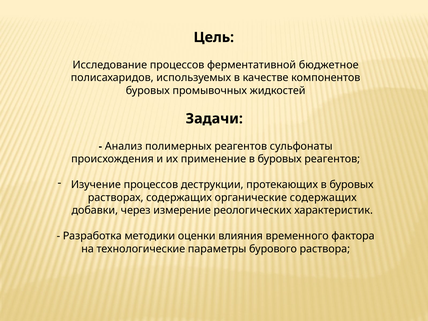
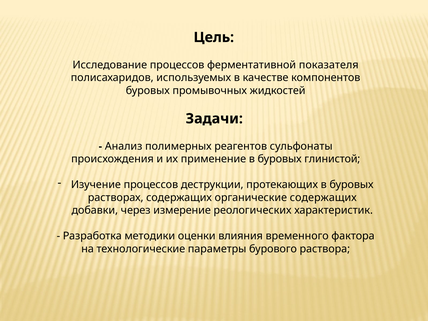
бюджетное: бюджетное -> показателя
буровых реагентов: реагентов -> глинистой
